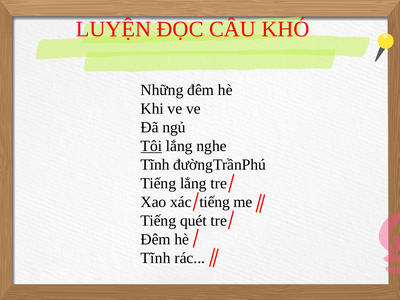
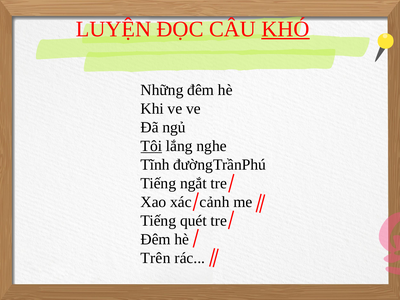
KHÓ underline: none -> present
Tiếng lắng: lắng -> ngắt
xác tiếng: tiếng -> cảnh
Tĩnh at (156, 258): Tĩnh -> Trên
